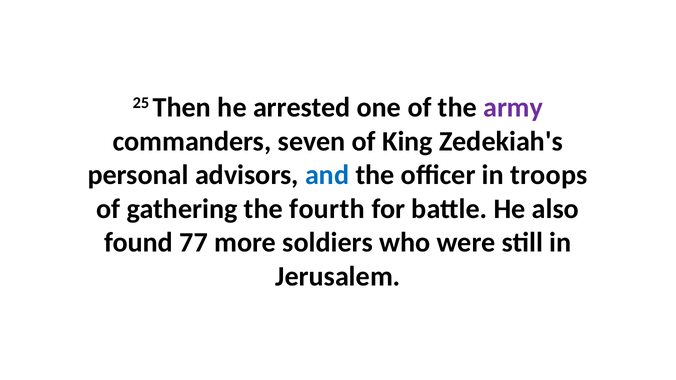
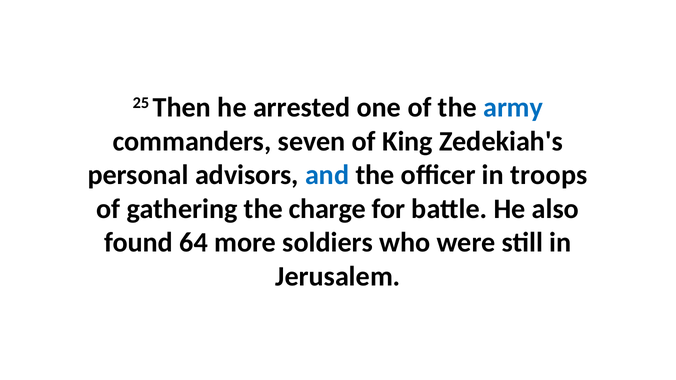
army colour: purple -> blue
fourth: fourth -> charge
77: 77 -> 64
